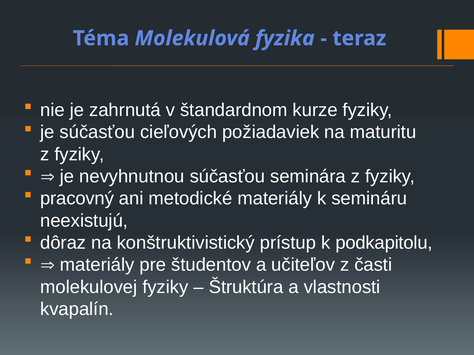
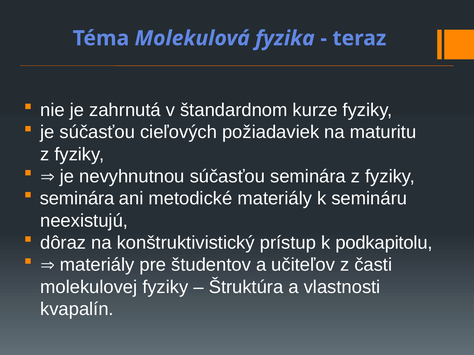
pracovný at (77, 199): pracovný -> seminára
